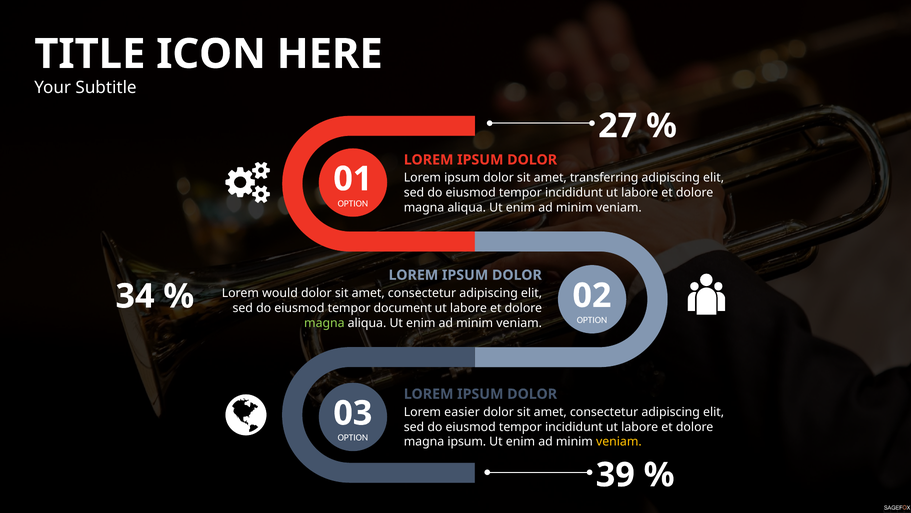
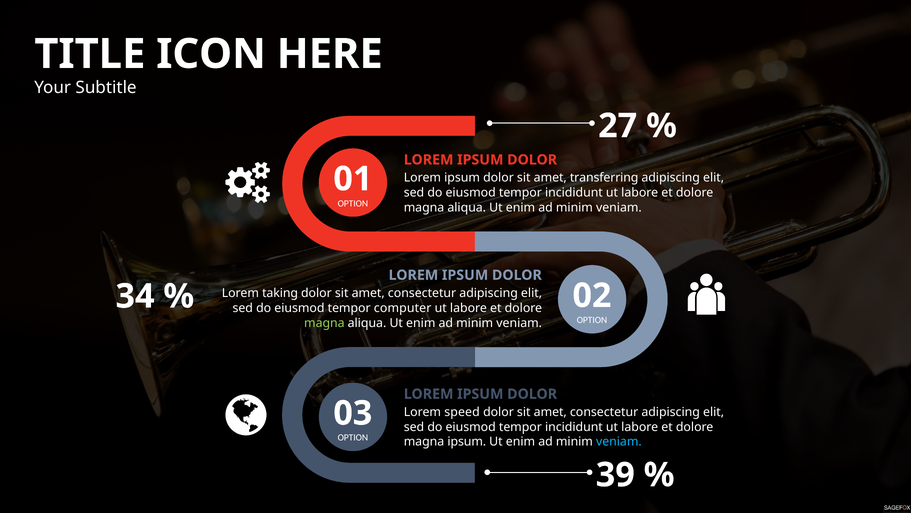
would: would -> taking
document: document -> computer
easier: easier -> speed
veniam at (619, 441) colour: yellow -> light blue
